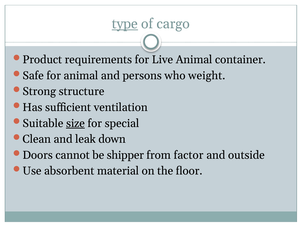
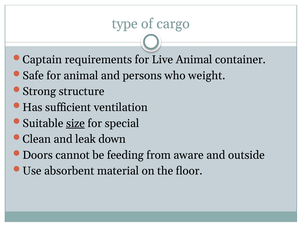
type underline: present -> none
Product: Product -> Captain
shipper: shipper -> feeding
factor: factor -> aware
